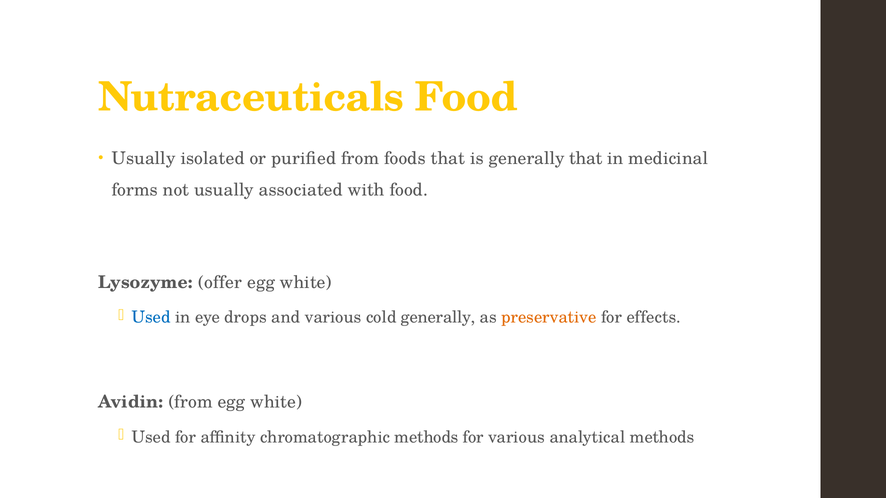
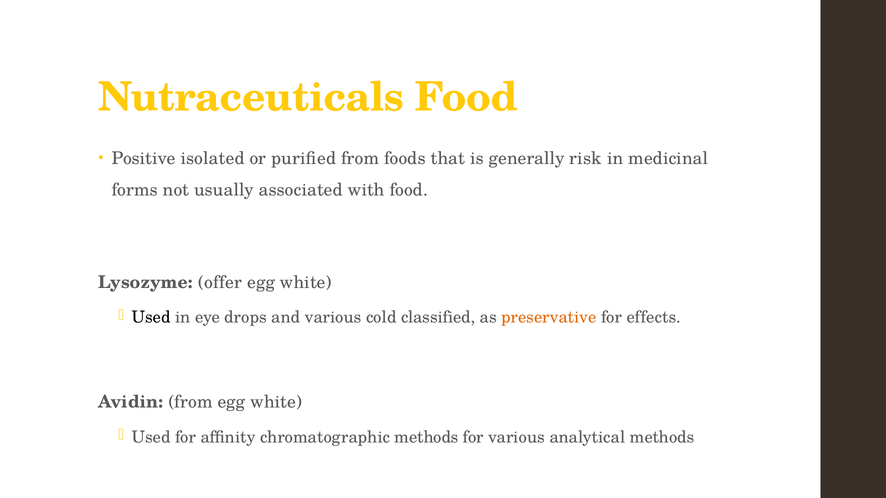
Usually at (144, 158): Usually -> Positive
generally that: that -> risk
Used at (151, 318) colour: blue -> black
cold generally: generally -> classified
